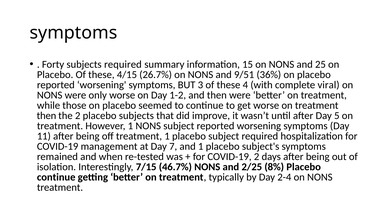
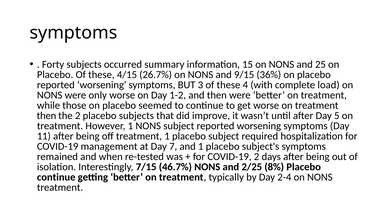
subjects required: required -> occurred
9/51: 9/51 -> 9/15
viral: viral -> load
